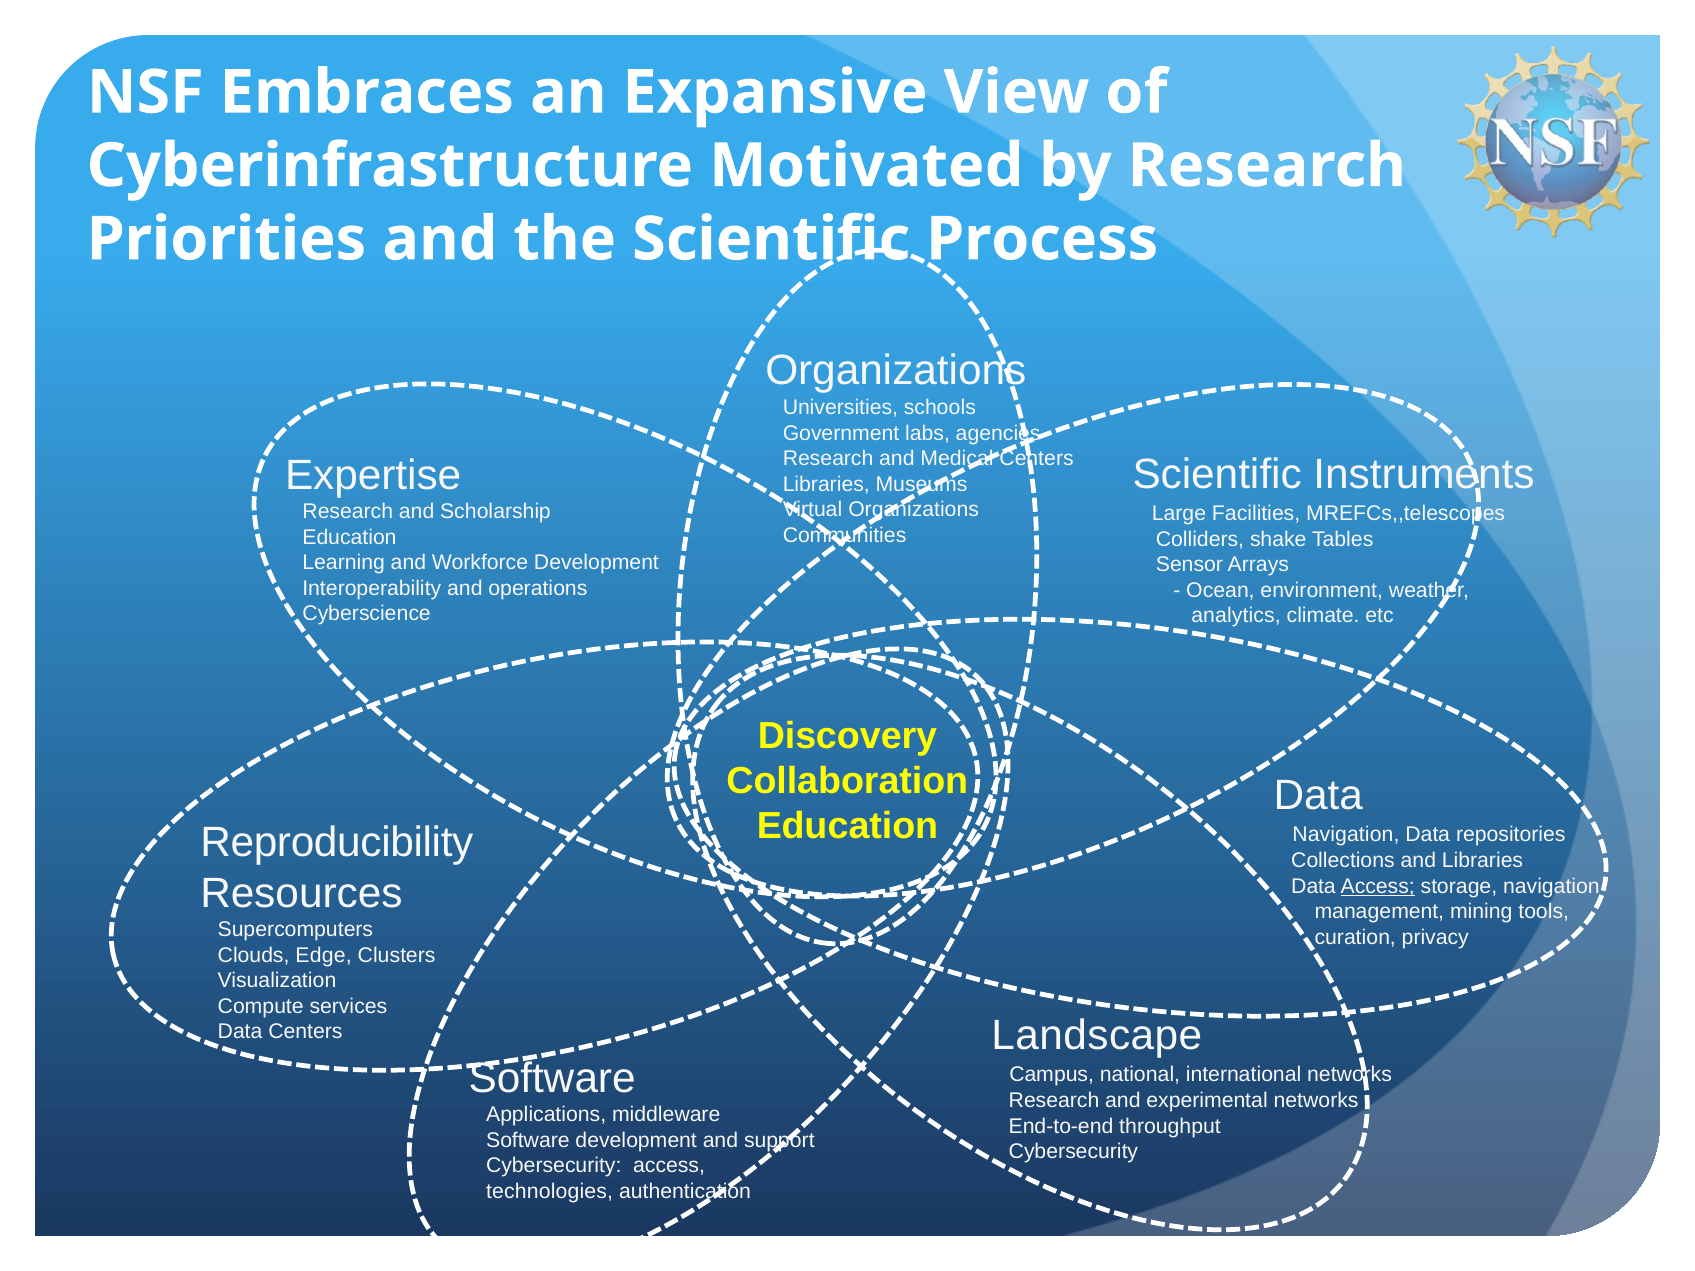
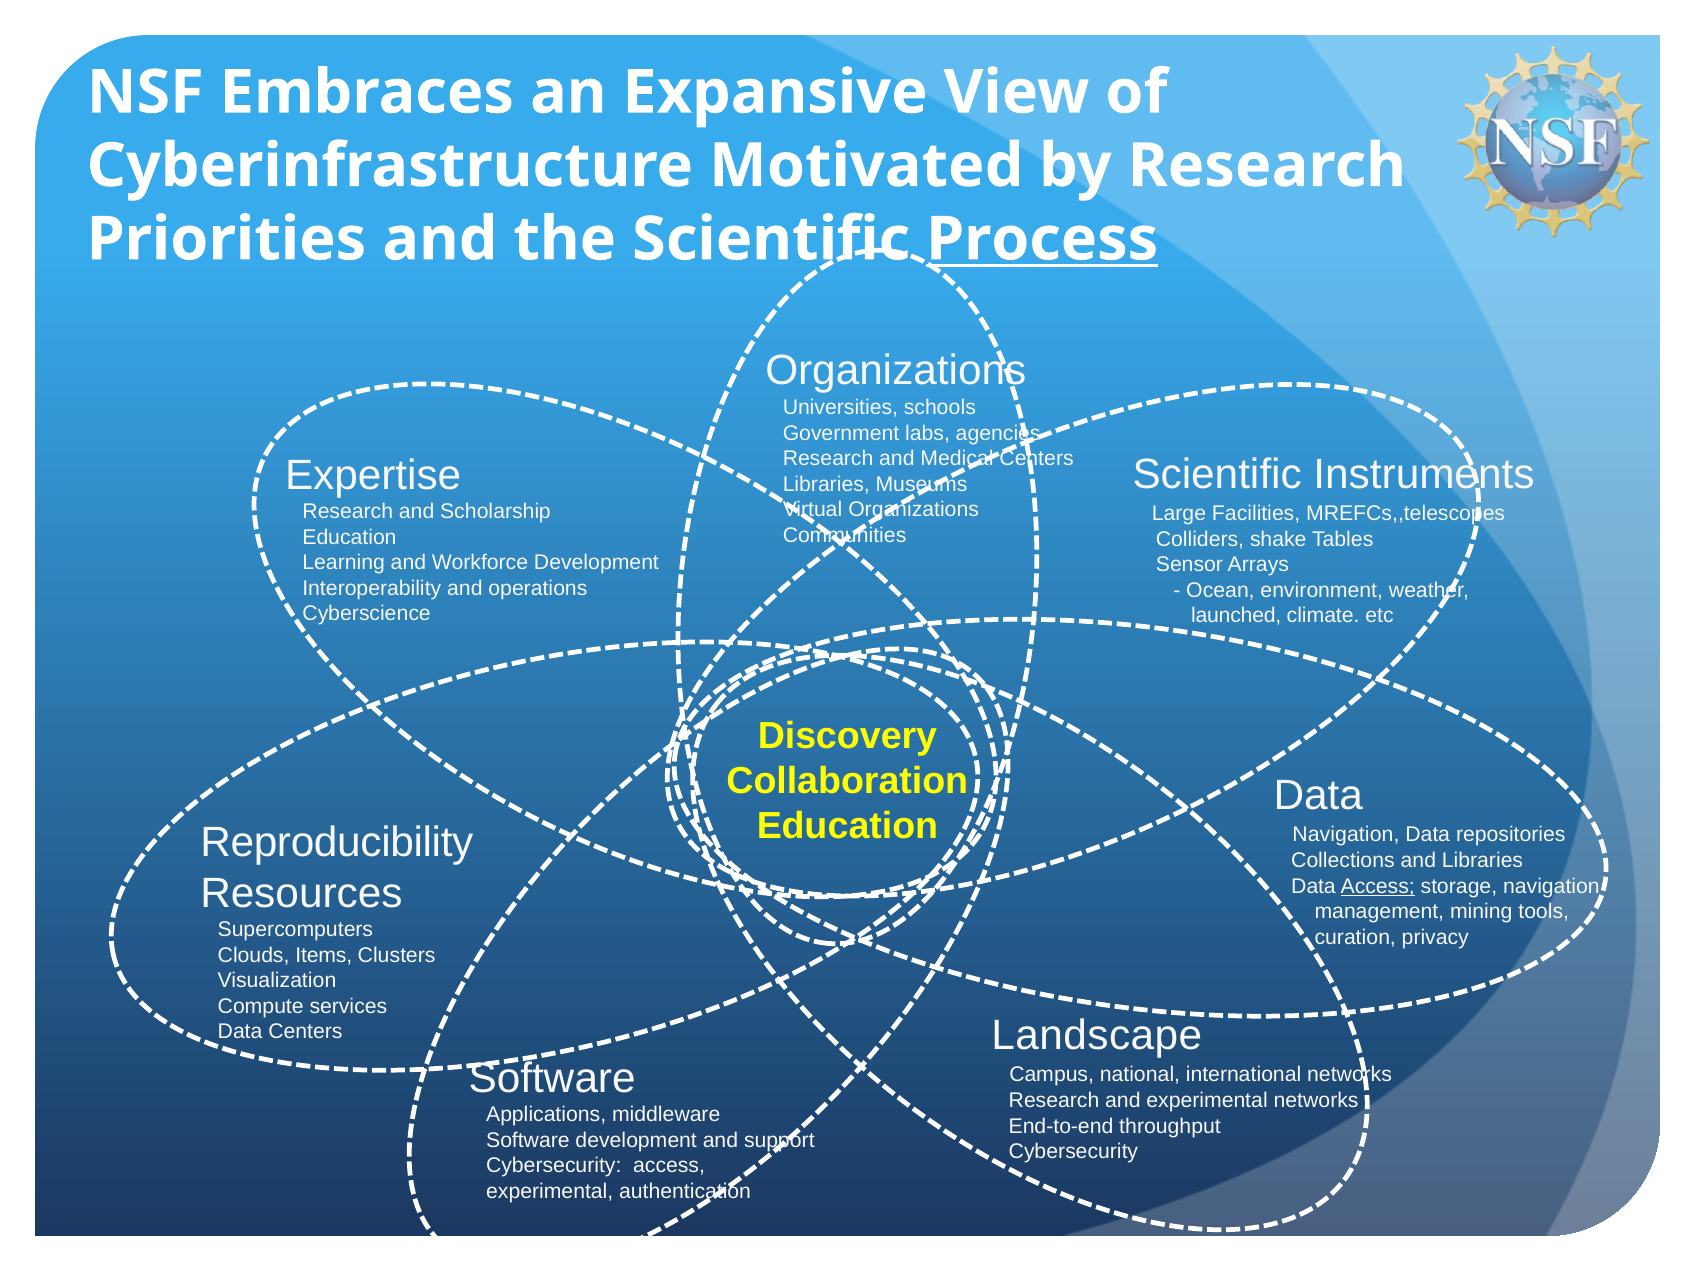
Process underline: none -> present
analytics: analytics -> launched
Edge: Edge -> Items
technologies at (550, 1192): technologies -> experimental
